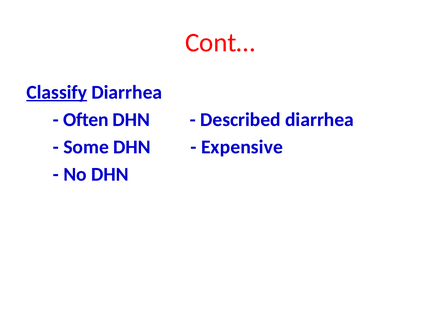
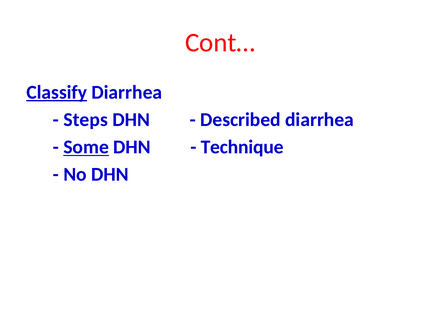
Often: Often -> Steps
Some underline: none -> present
Expensive: Expensive -> Technique
